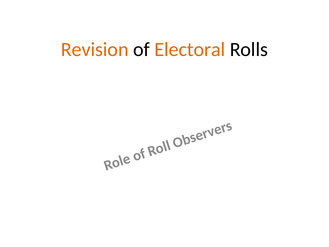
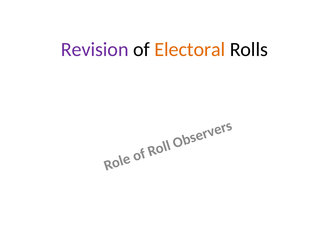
Revision colour: orange -> purple
